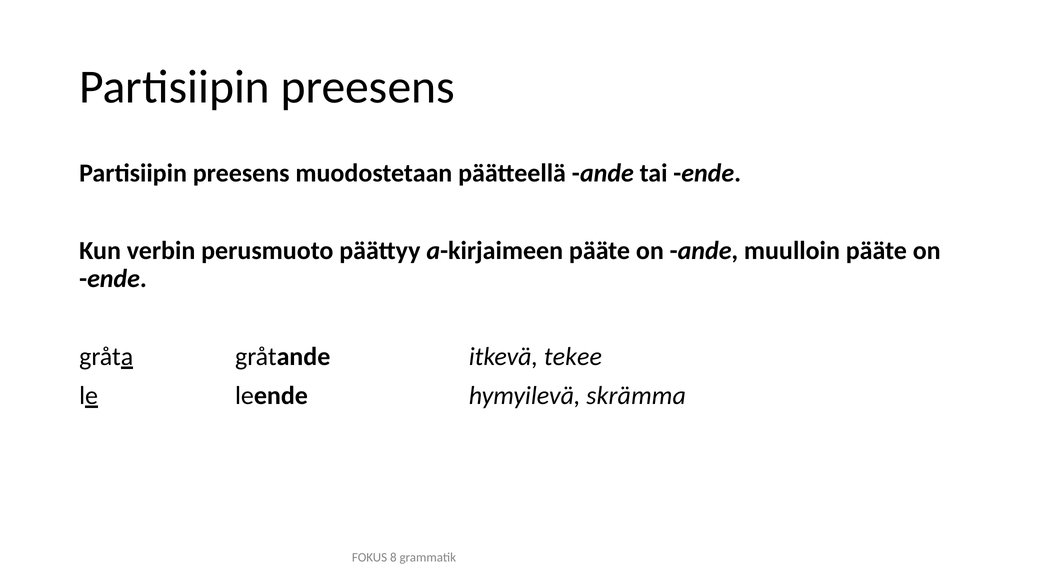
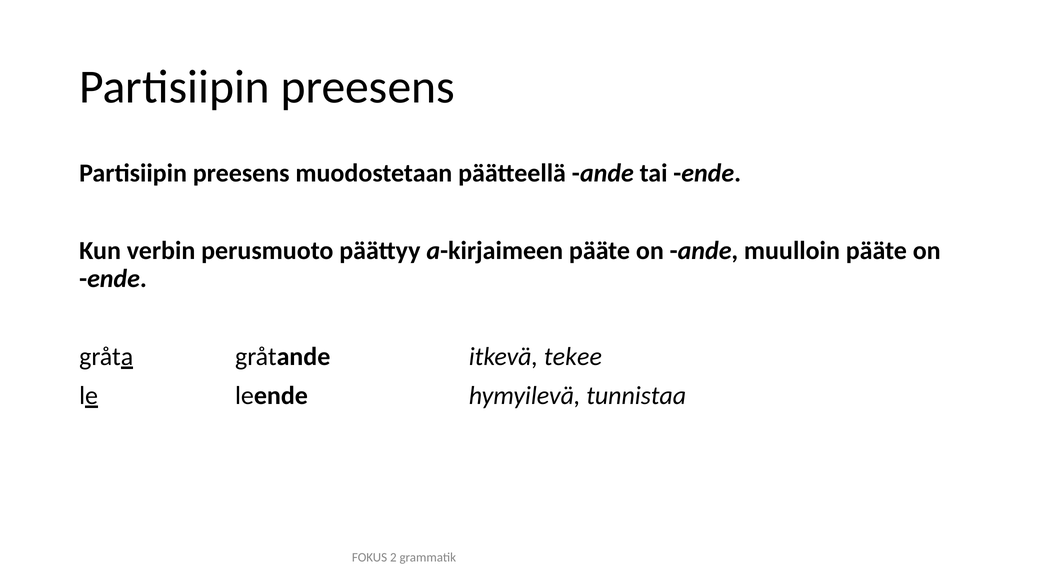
skrämma: skrämma -> tunnistaa
8: 8 -> 2
